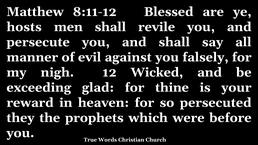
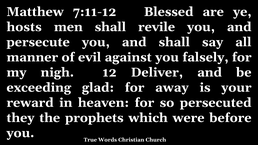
8:11-12: 8:11-12 -> 7:11-12
Wicked: Wicked -> Deliver
thine: thine -> away
